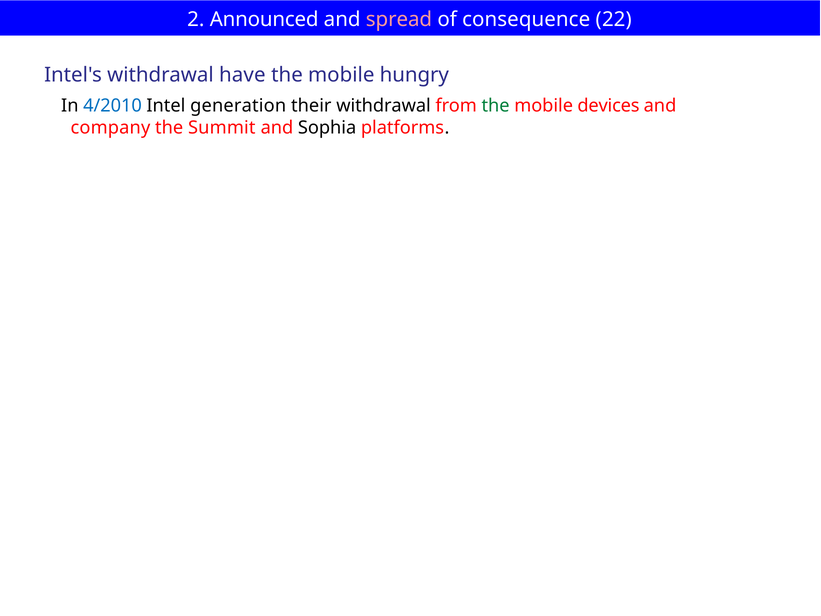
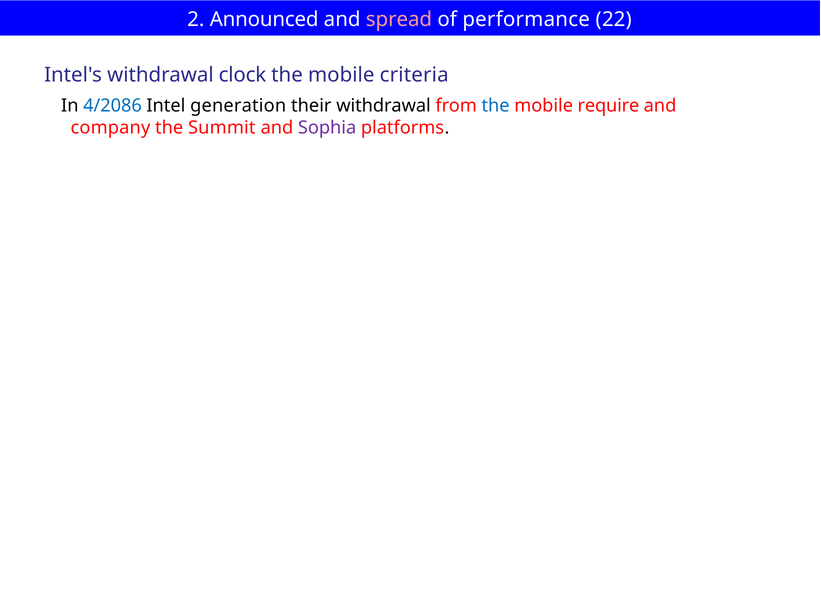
consequence: consequence -> performance
have: have -> clock
hungry: hungry -> criteria
4/2010: 4/2010 -> 4/2086
the at (496, 106) colour: green -> blue
devices: devices -> require
Sophia colour: black -> purple
